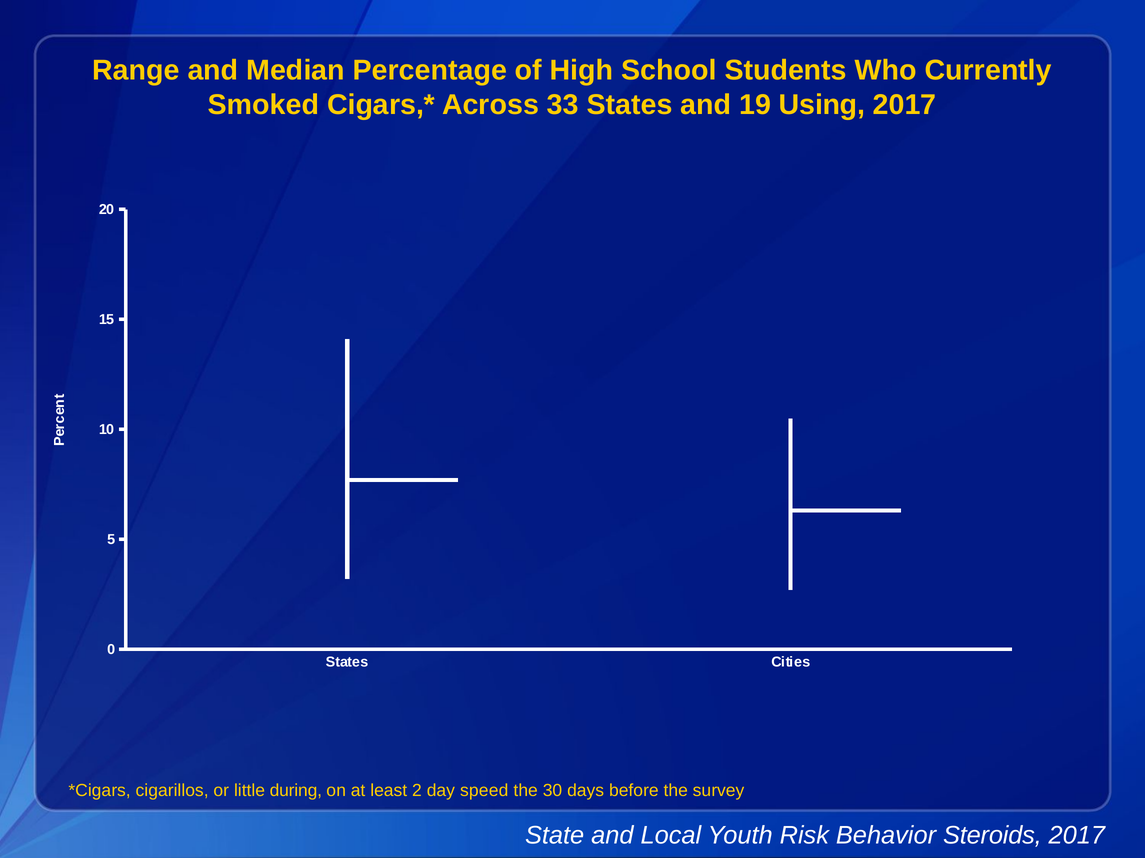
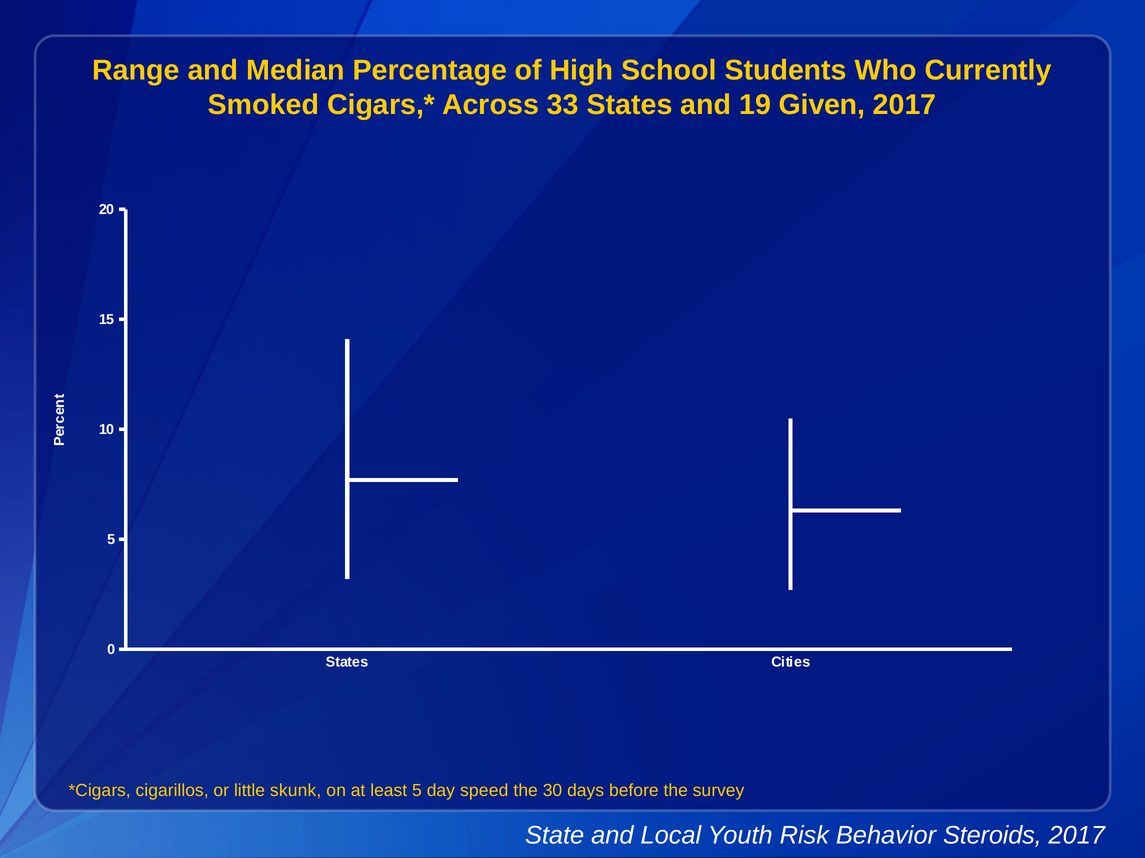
Using: Using -> Given
during: during -> skunk
least 2: 2 -> 5
